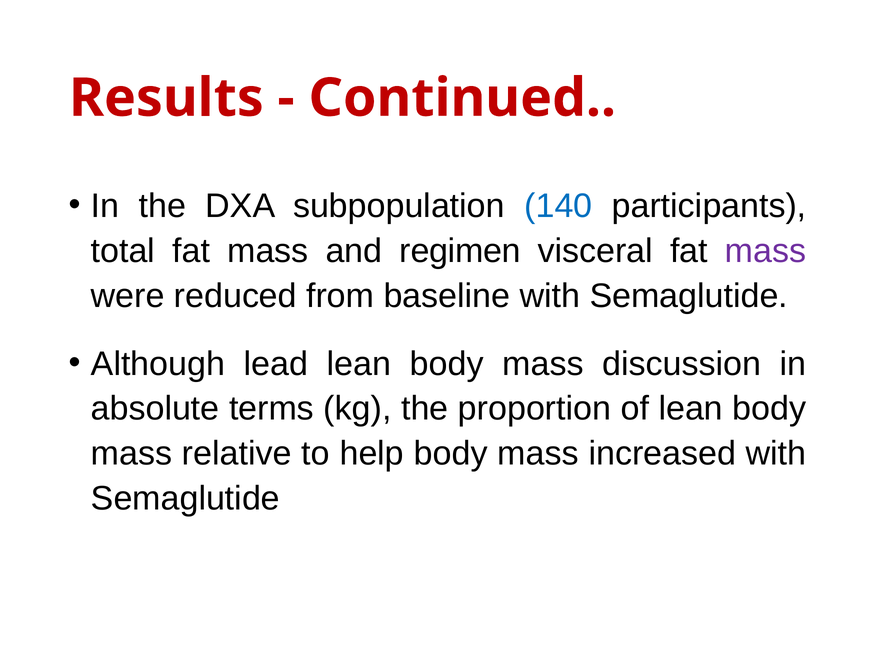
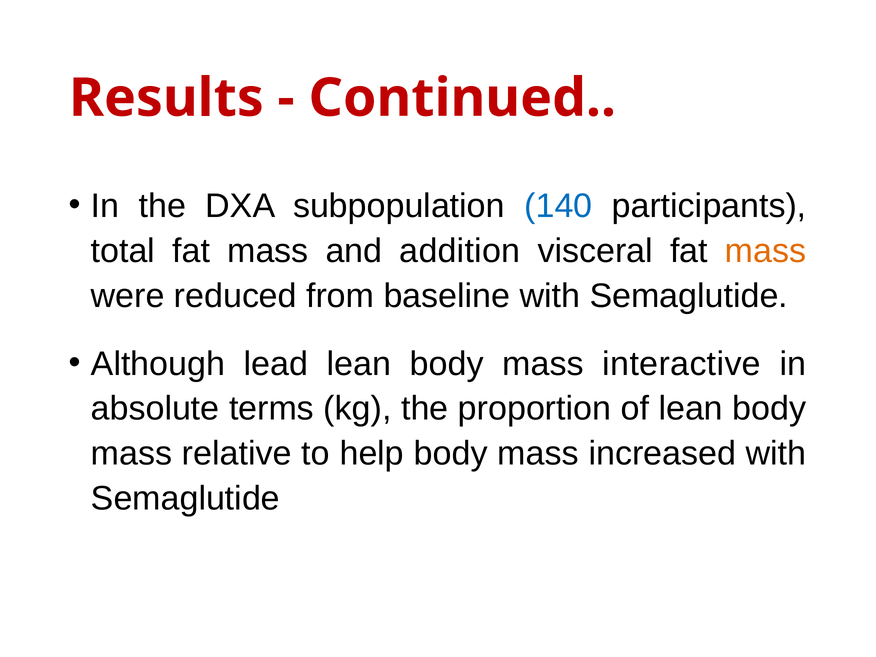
regimen: regimen -> addition
mass at (766, 251) colour: purple -> orange
discussion: discussion -> interactive
